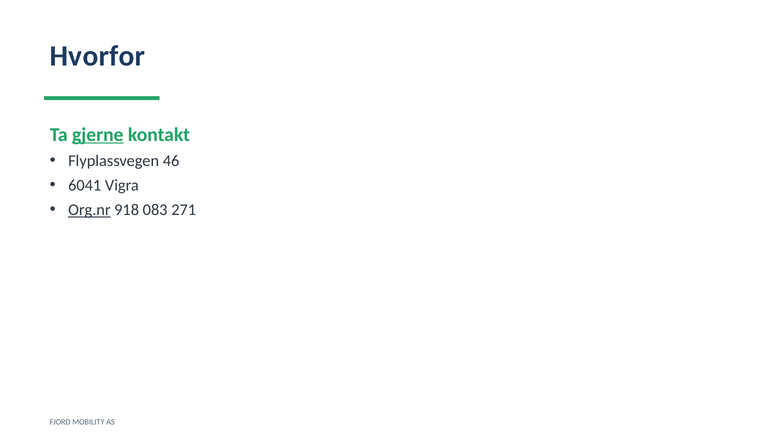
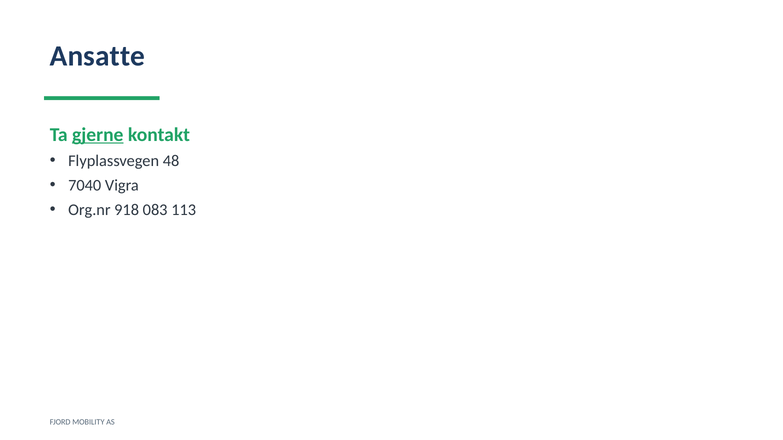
Hvorfor: Hvorfor -> Ansatte
46: 46 -> 48
6041: 6041 -> 7040
Org.nr underline: present -> none
271: 271 -> 113
